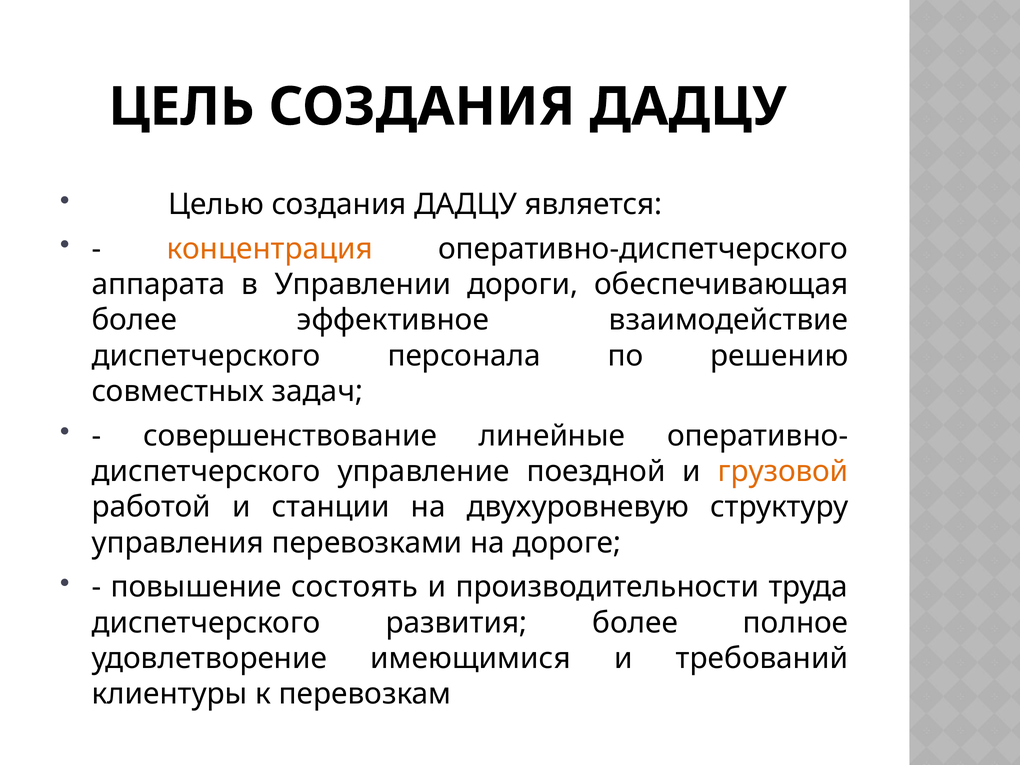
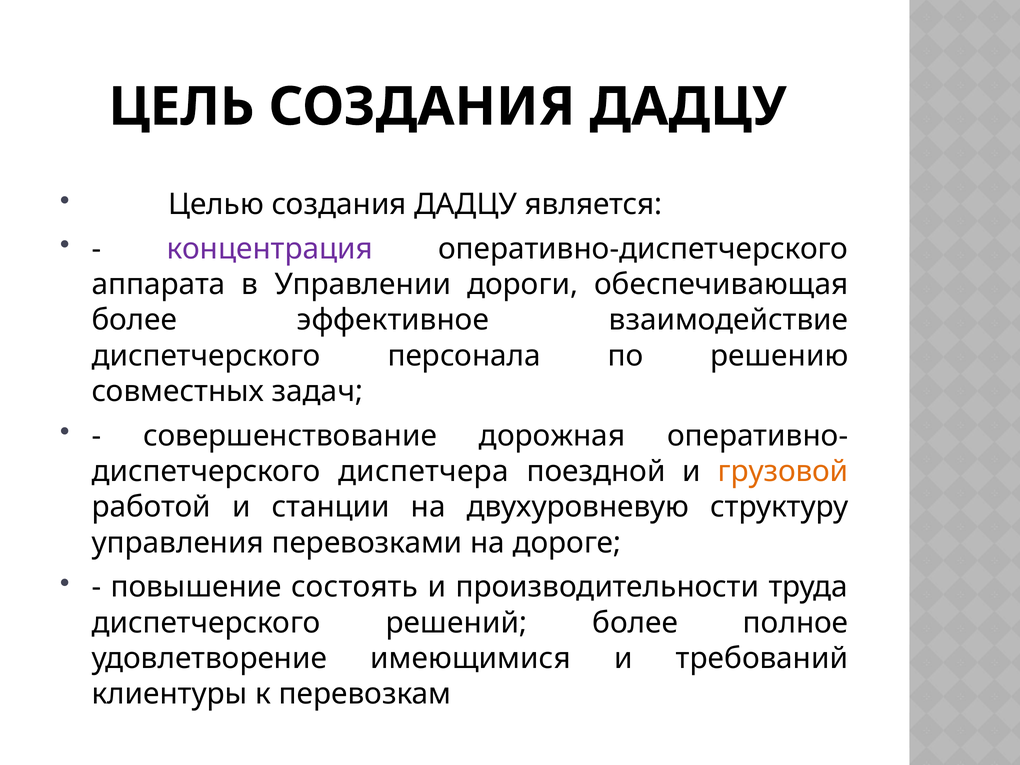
концентрация colour: orange -> purple
линейные: линейные -> дорожная
управление: управление -> диспетчера
развития: развития -> решений
